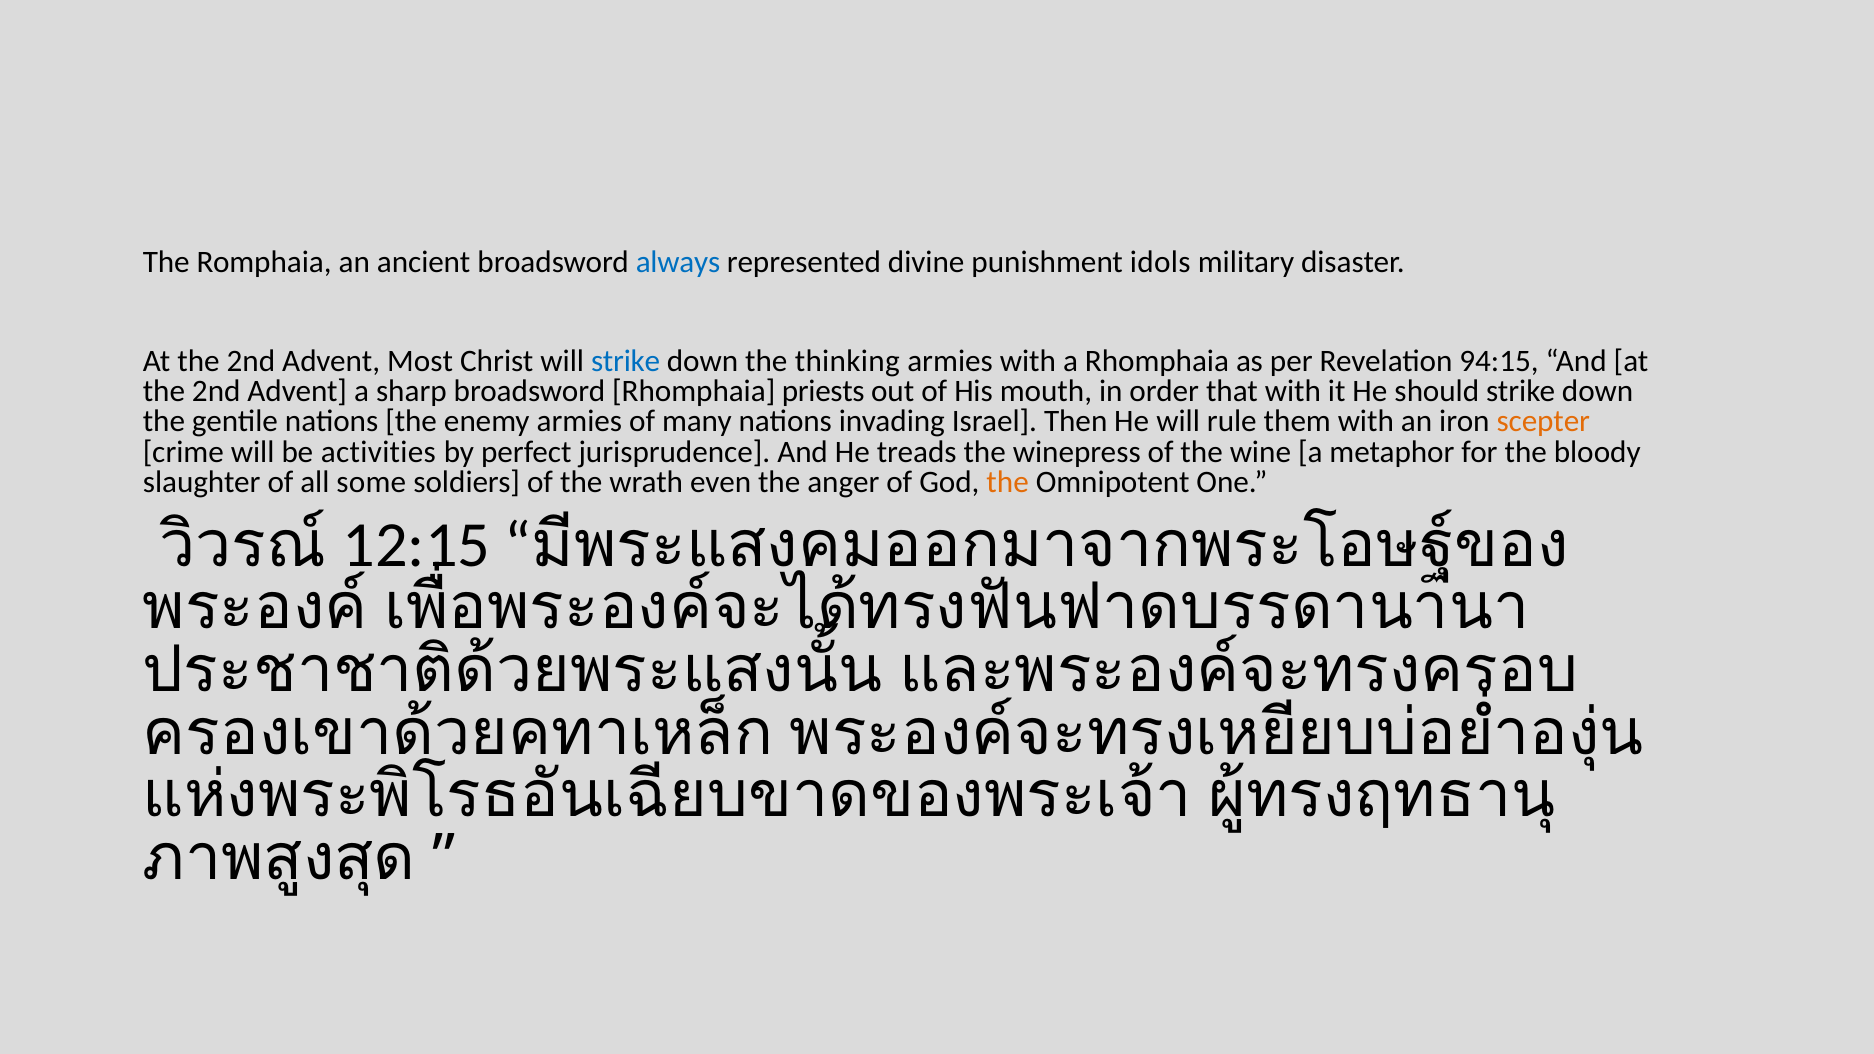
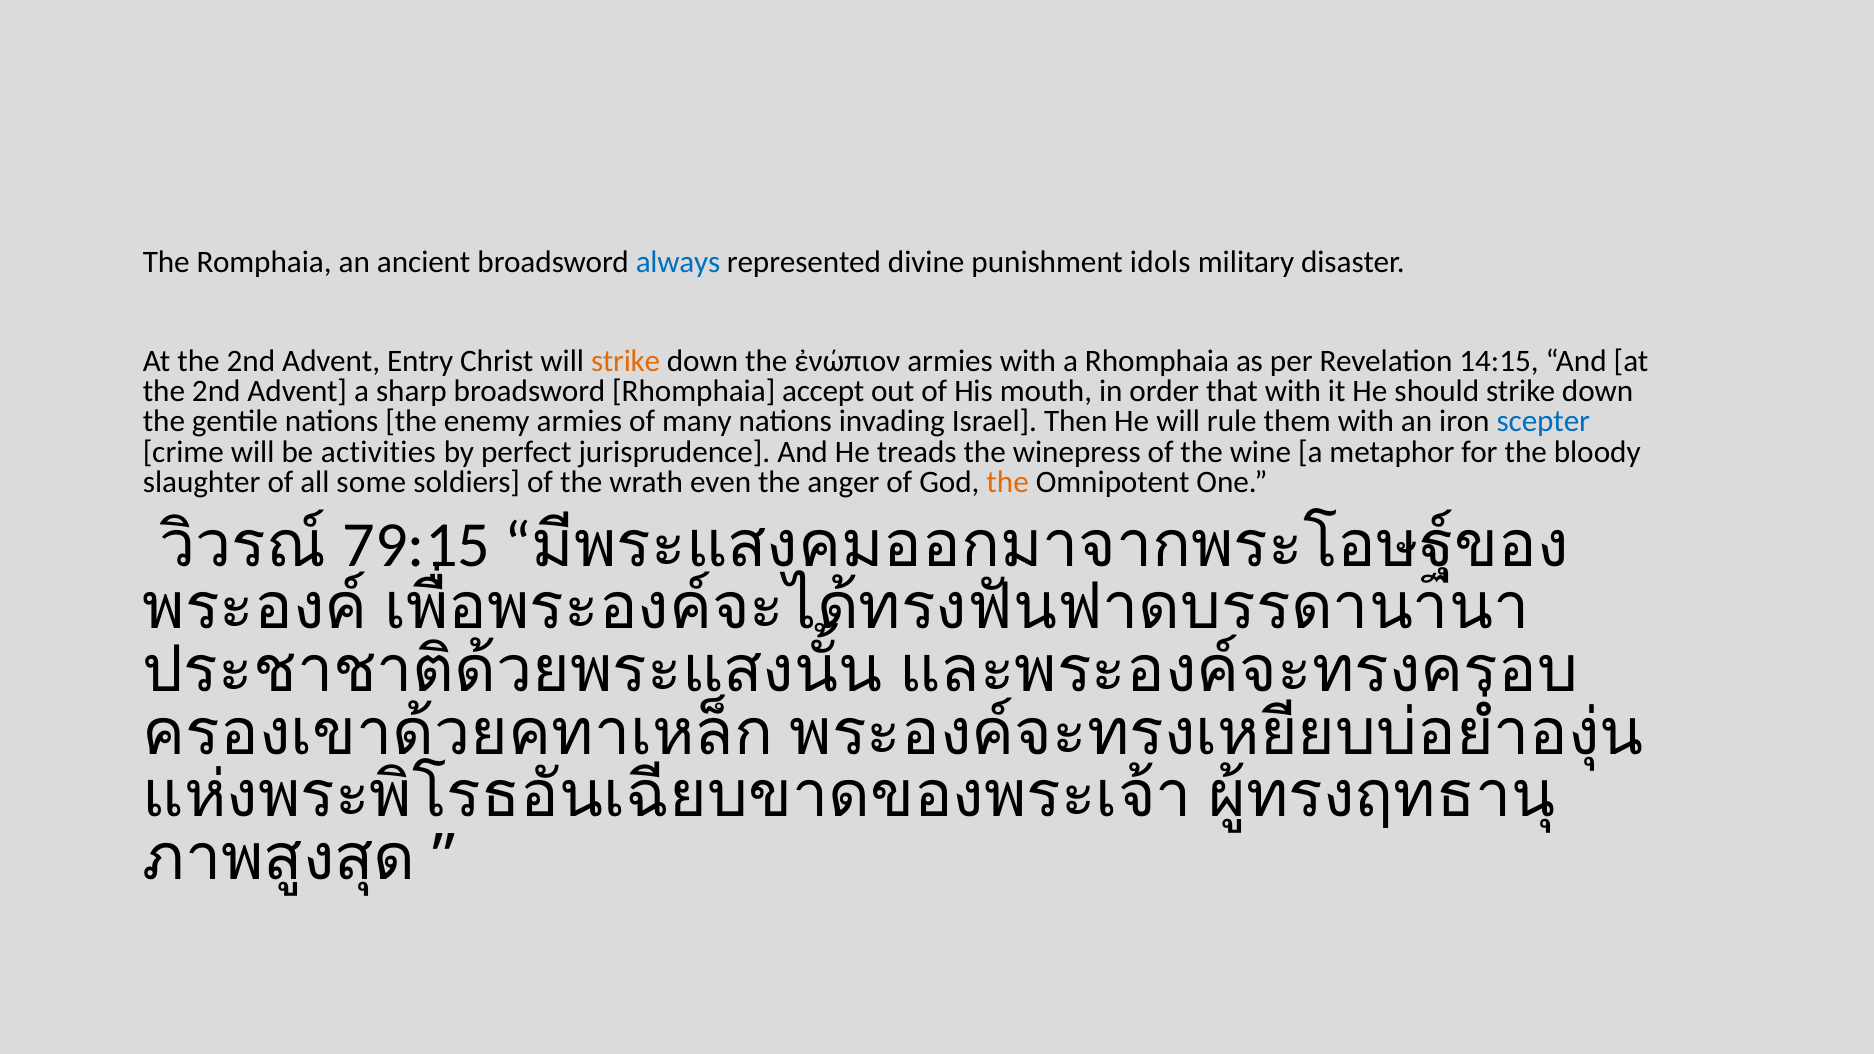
Most: Most -> Entry
strike at (626, 361) colour: blue -> orange
thinking: thinking -> ἐνώπιον
94:15: 94:15 -> 14:15
priests: priests -> accept
scepter colour: orange -> blue
12:15: 12:15 -> 79:15
